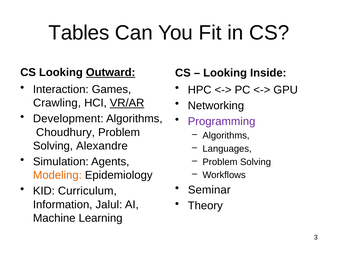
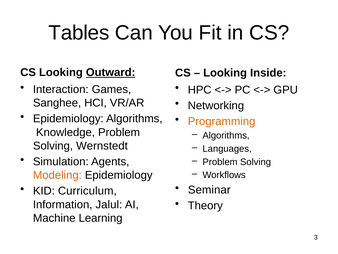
Crawling: Crawling -> Sanghee
VR/AR underline: present -> none
Development at (68, 119): Development -> Epidemiology
Programming colour: purple -> orange
Choudhury: Choudhury -> Knowledge
Alexandre: Alexandre -> Wernstedt
